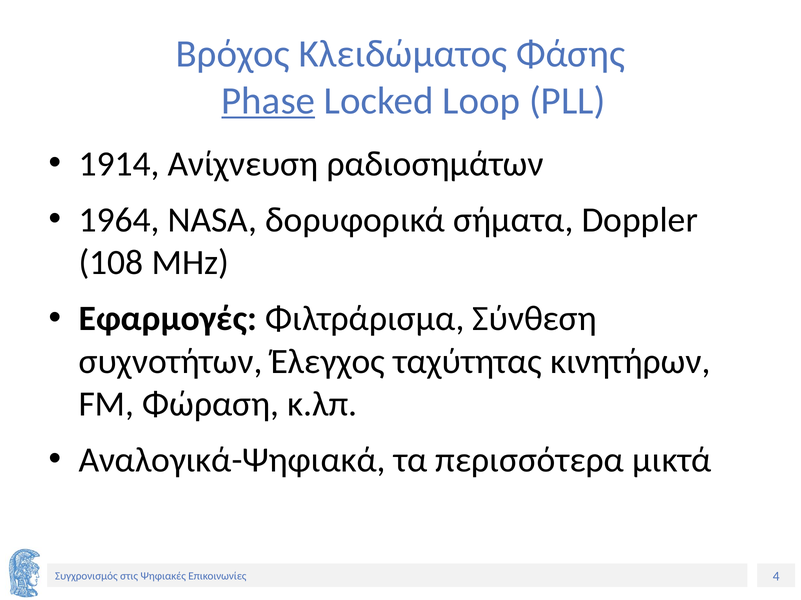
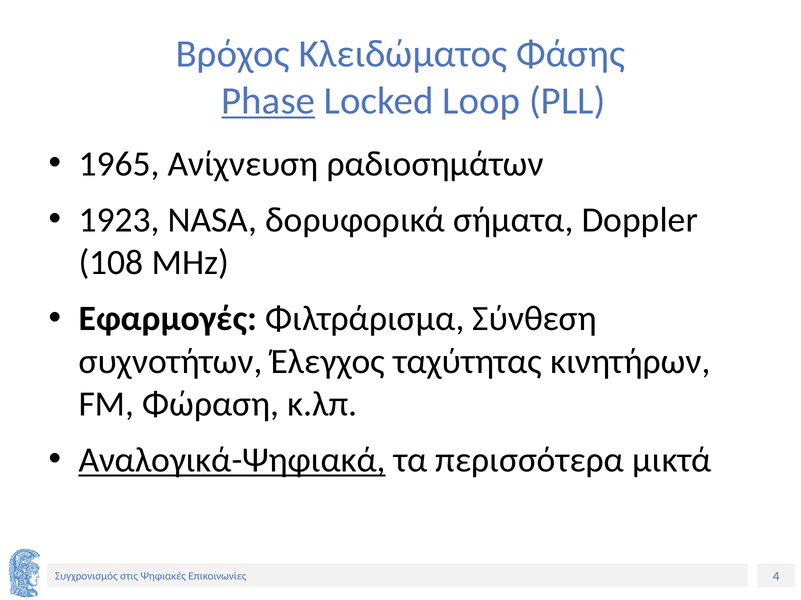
1914: 1914 -> 1965
1964: 1964 -> 1923
Αναλογικά-Ψηφιακά underline: none -> present
